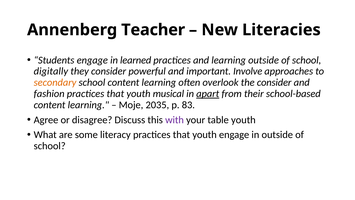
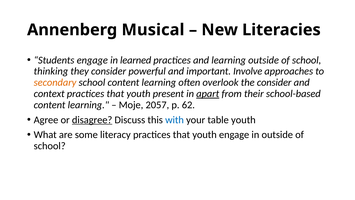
Teacher: Teacher -> Musical
digitally: digitally -> thinking
fashion: fashion -> context
musical: musical -> present
2035: 2035 -> 2057
83: 83 -> 62
disagree underline: none -> present
with colour: purple -> blue
